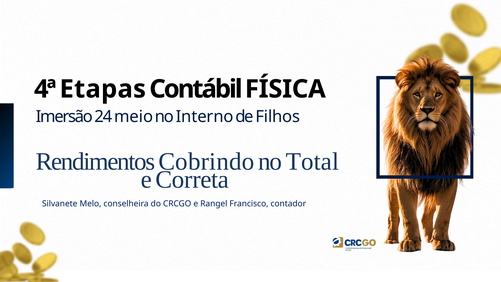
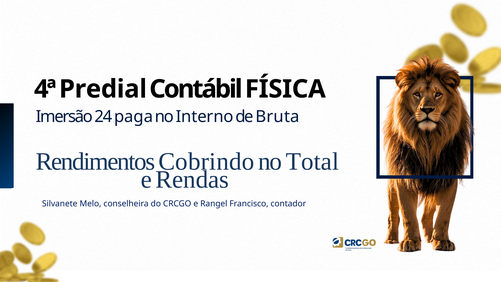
Etapas: Etapas -> Predial
meio: meio -> paga
Filhos: Filhos -> Bruta
Correta: Correta -> Rendas
